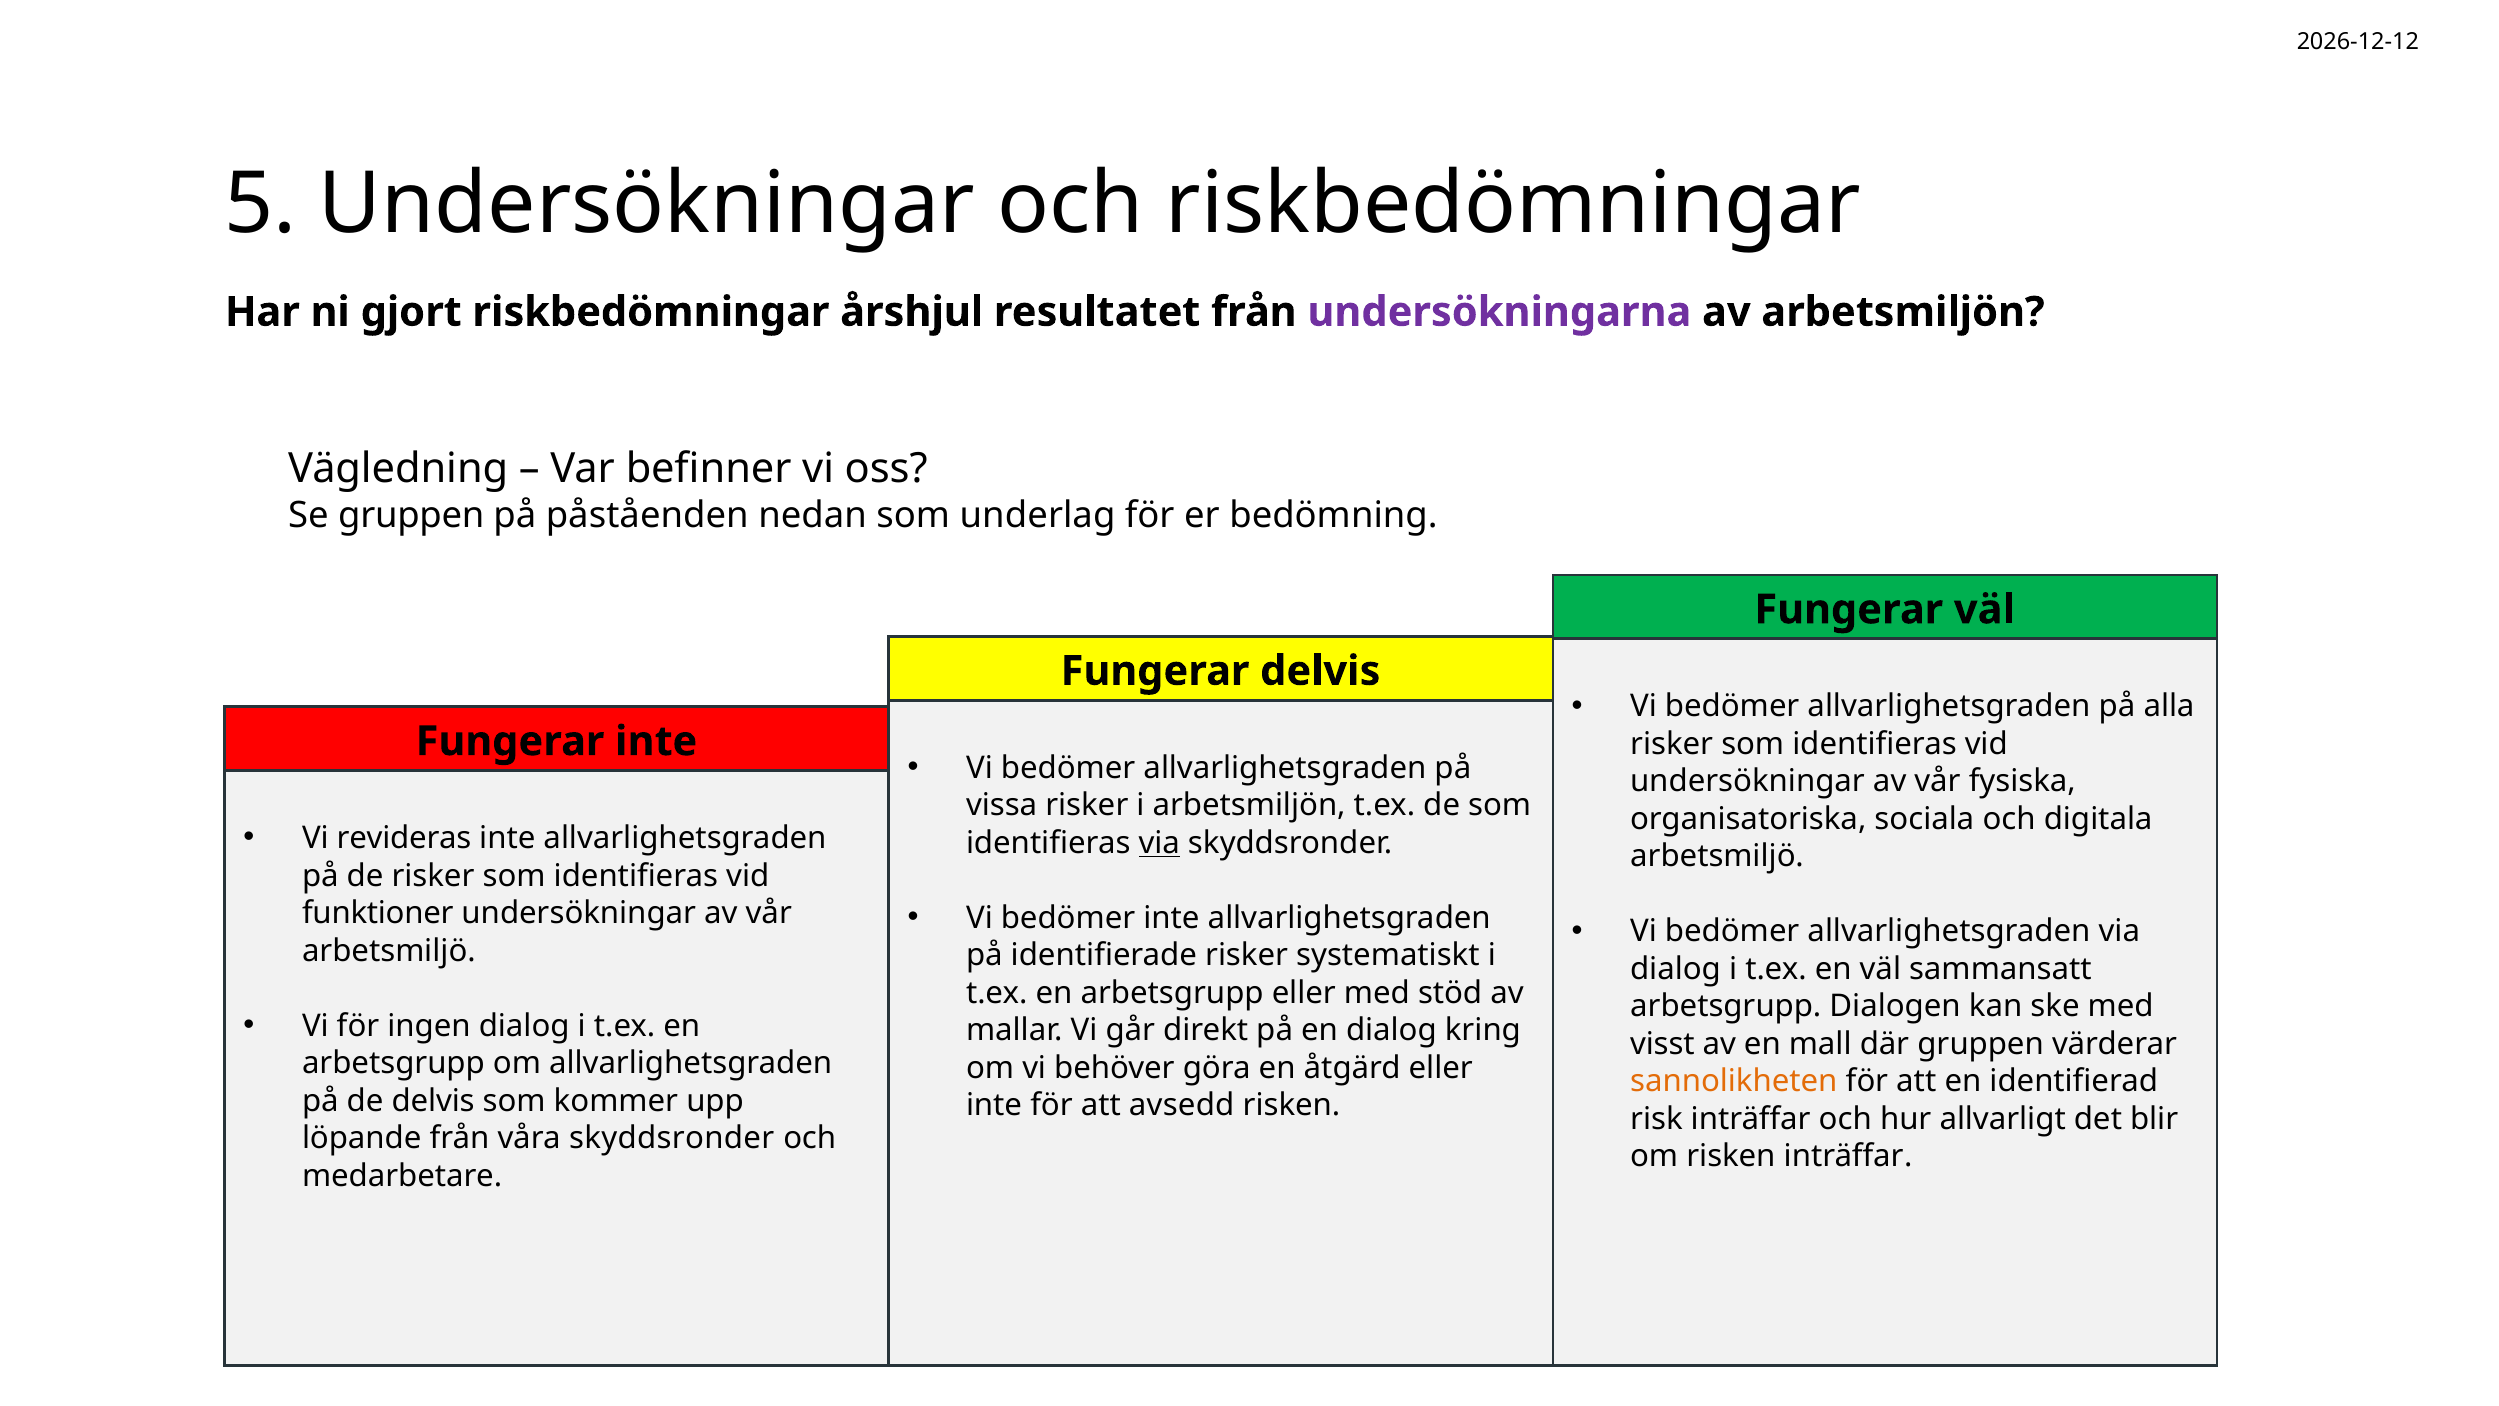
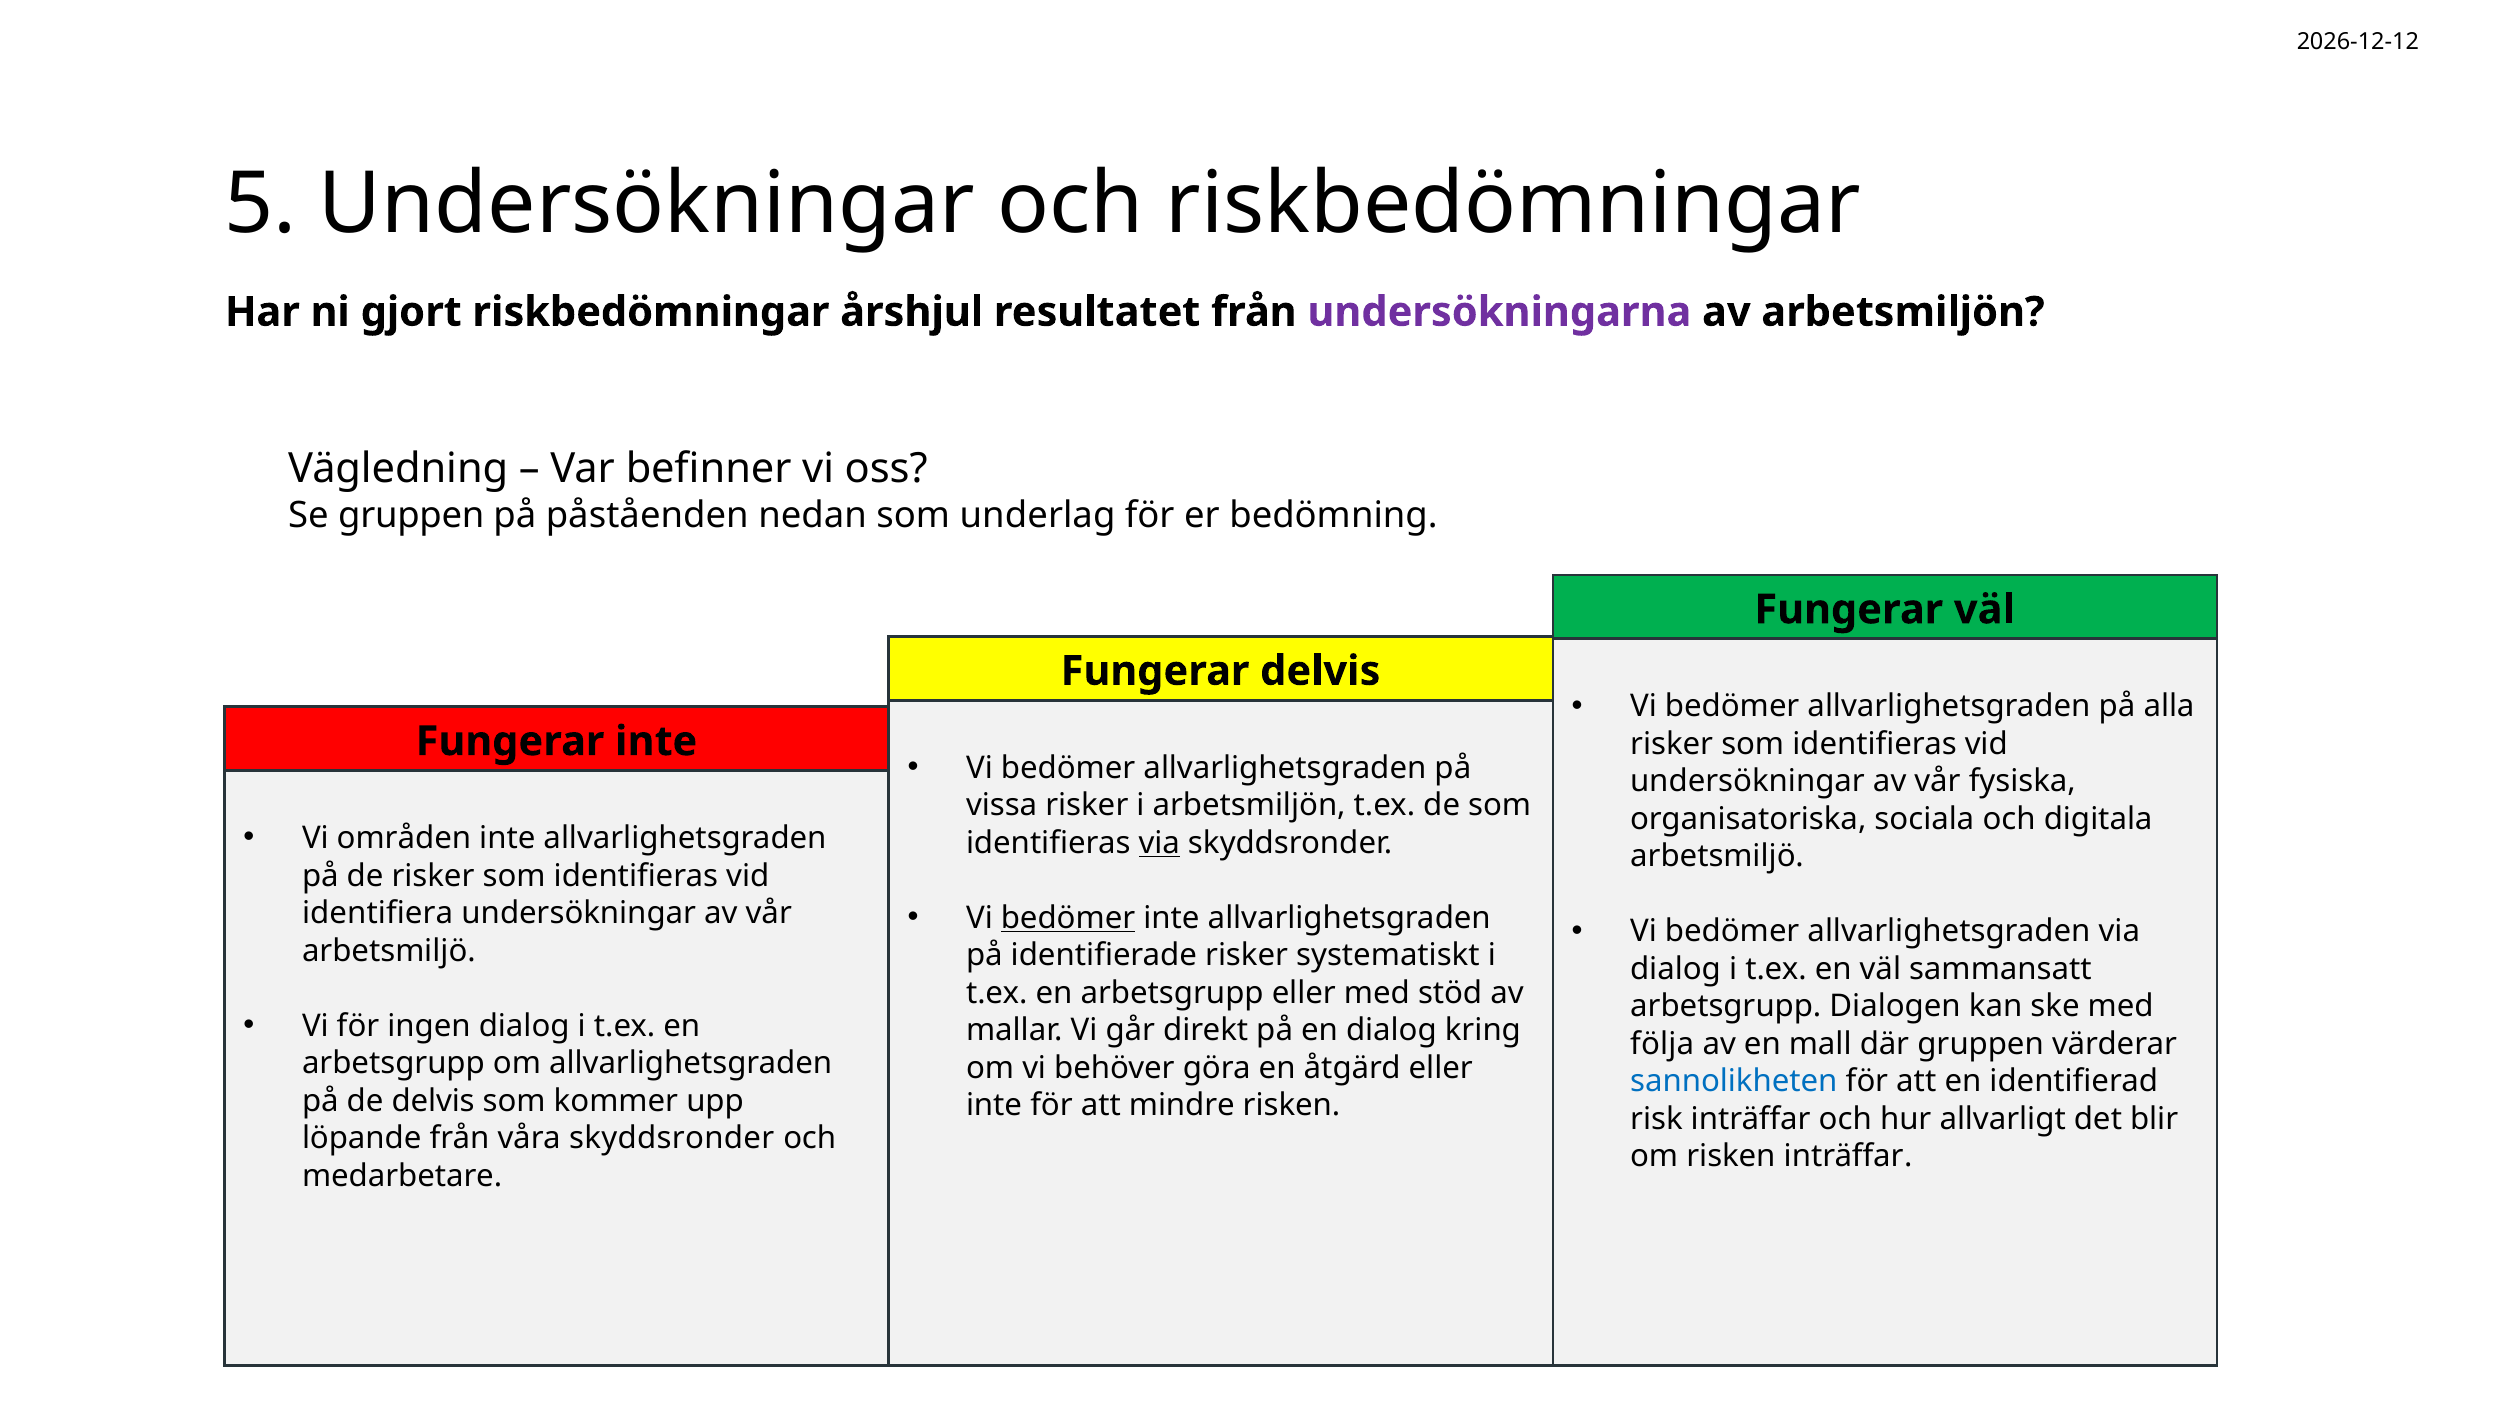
revideras: revideras -> områden
bedömer at (1068, 918) underline: none -> present
funktioner: funktioner -> identifiera
visst: visst -> följa
sannolikheten colour: orange -> blue
avsedd: avsedd -> mindre
